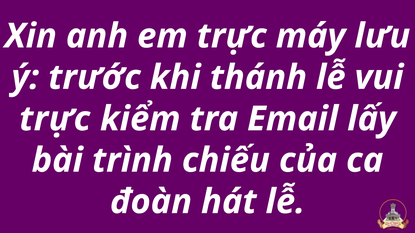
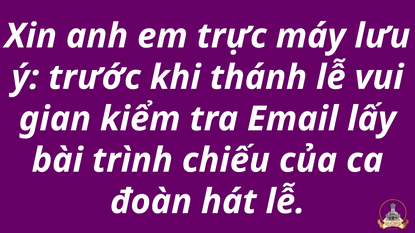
trực at (55, 119): trực -> gian
